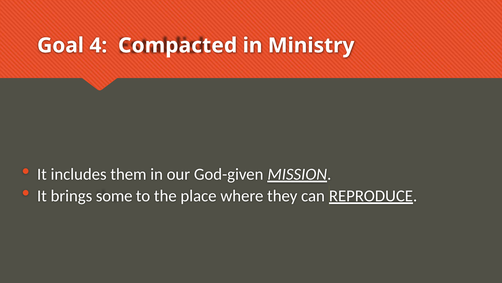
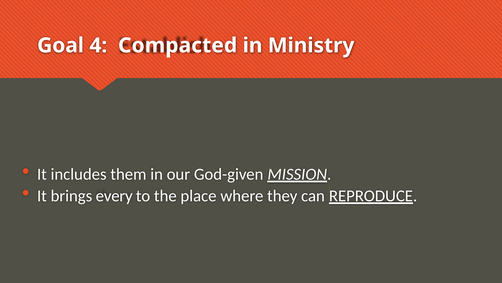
some: some -> every
